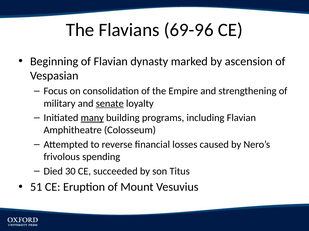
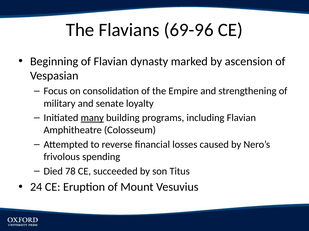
senate underline: present -> none
30: 30 -> 78
51: 51 -> 24
